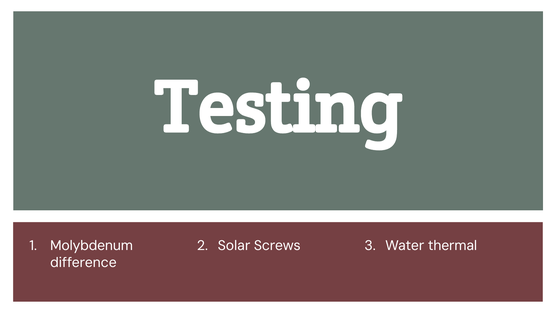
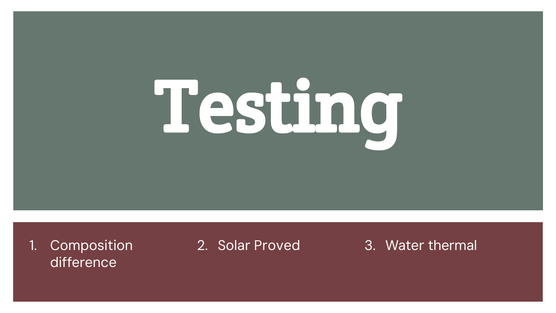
Molybdenum: Molybdenum -> Composition
Screws: Screws -> Proved
